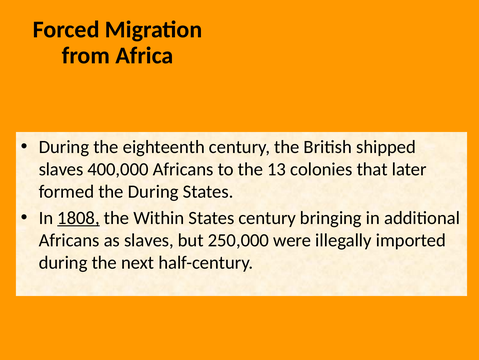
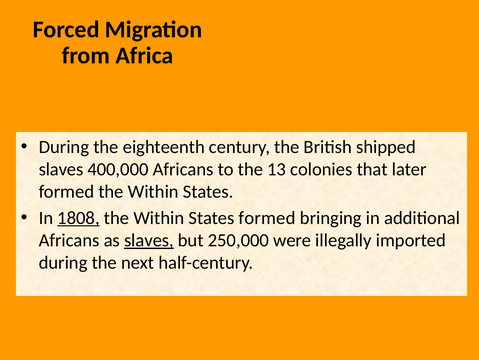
formed the During: During -> Within
States century: century -> formed
slaves at (149, 240) underline: none -> present
